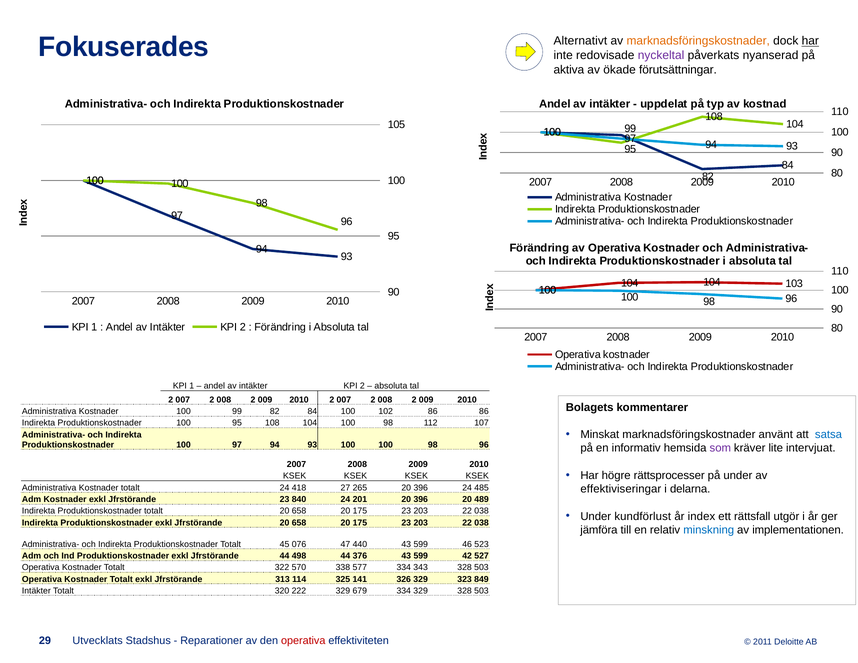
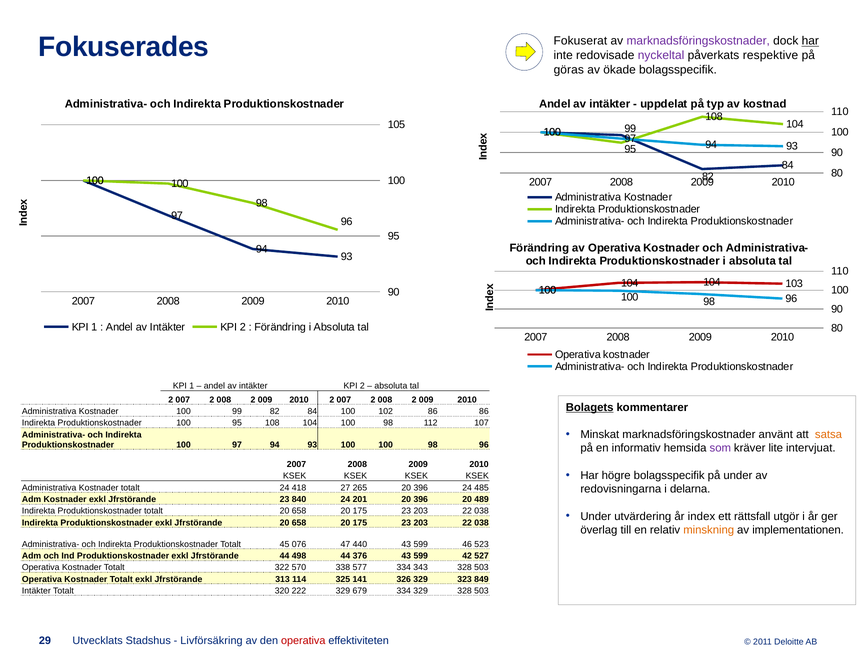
Alternativt: Alternativt -> Fokuserat
marknadsföringskostnader at (698, 41) colour: orange -> purple
nyanserad: nyanserad -> respektive
aktiva: aktiva -> göras
ökade förutsättningar: förutsättningar -> bolagsspecifik
Bolagets underline: none -> present
satsa colour: blue -> orange
högre rättsprocesser: rättsprocesser -> bolagsspecifik
effektiviseringar: effektiviseringar -> redovisningarna
kundförlust: kundförlust -> utvärdering
jämföra: jämföra -> överlag
minskning colour: blue -> orange
Reparationer: Reparationer -> Livförsäkring
